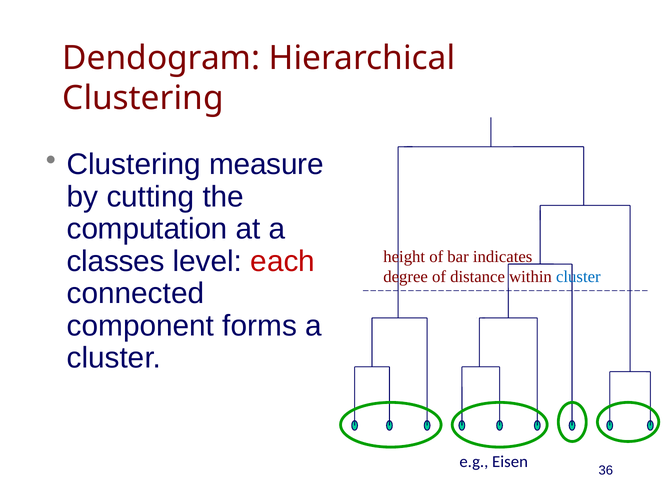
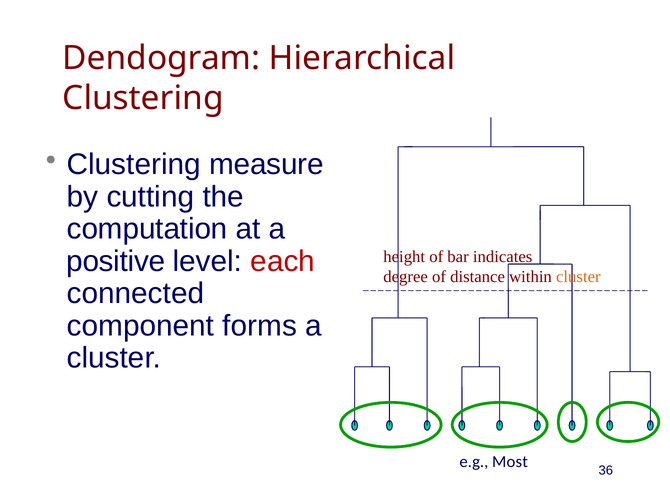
classes: classes -> positive
cluster at (578, 276) colour: blue -> orange
Eisen: Eisen -> Most
